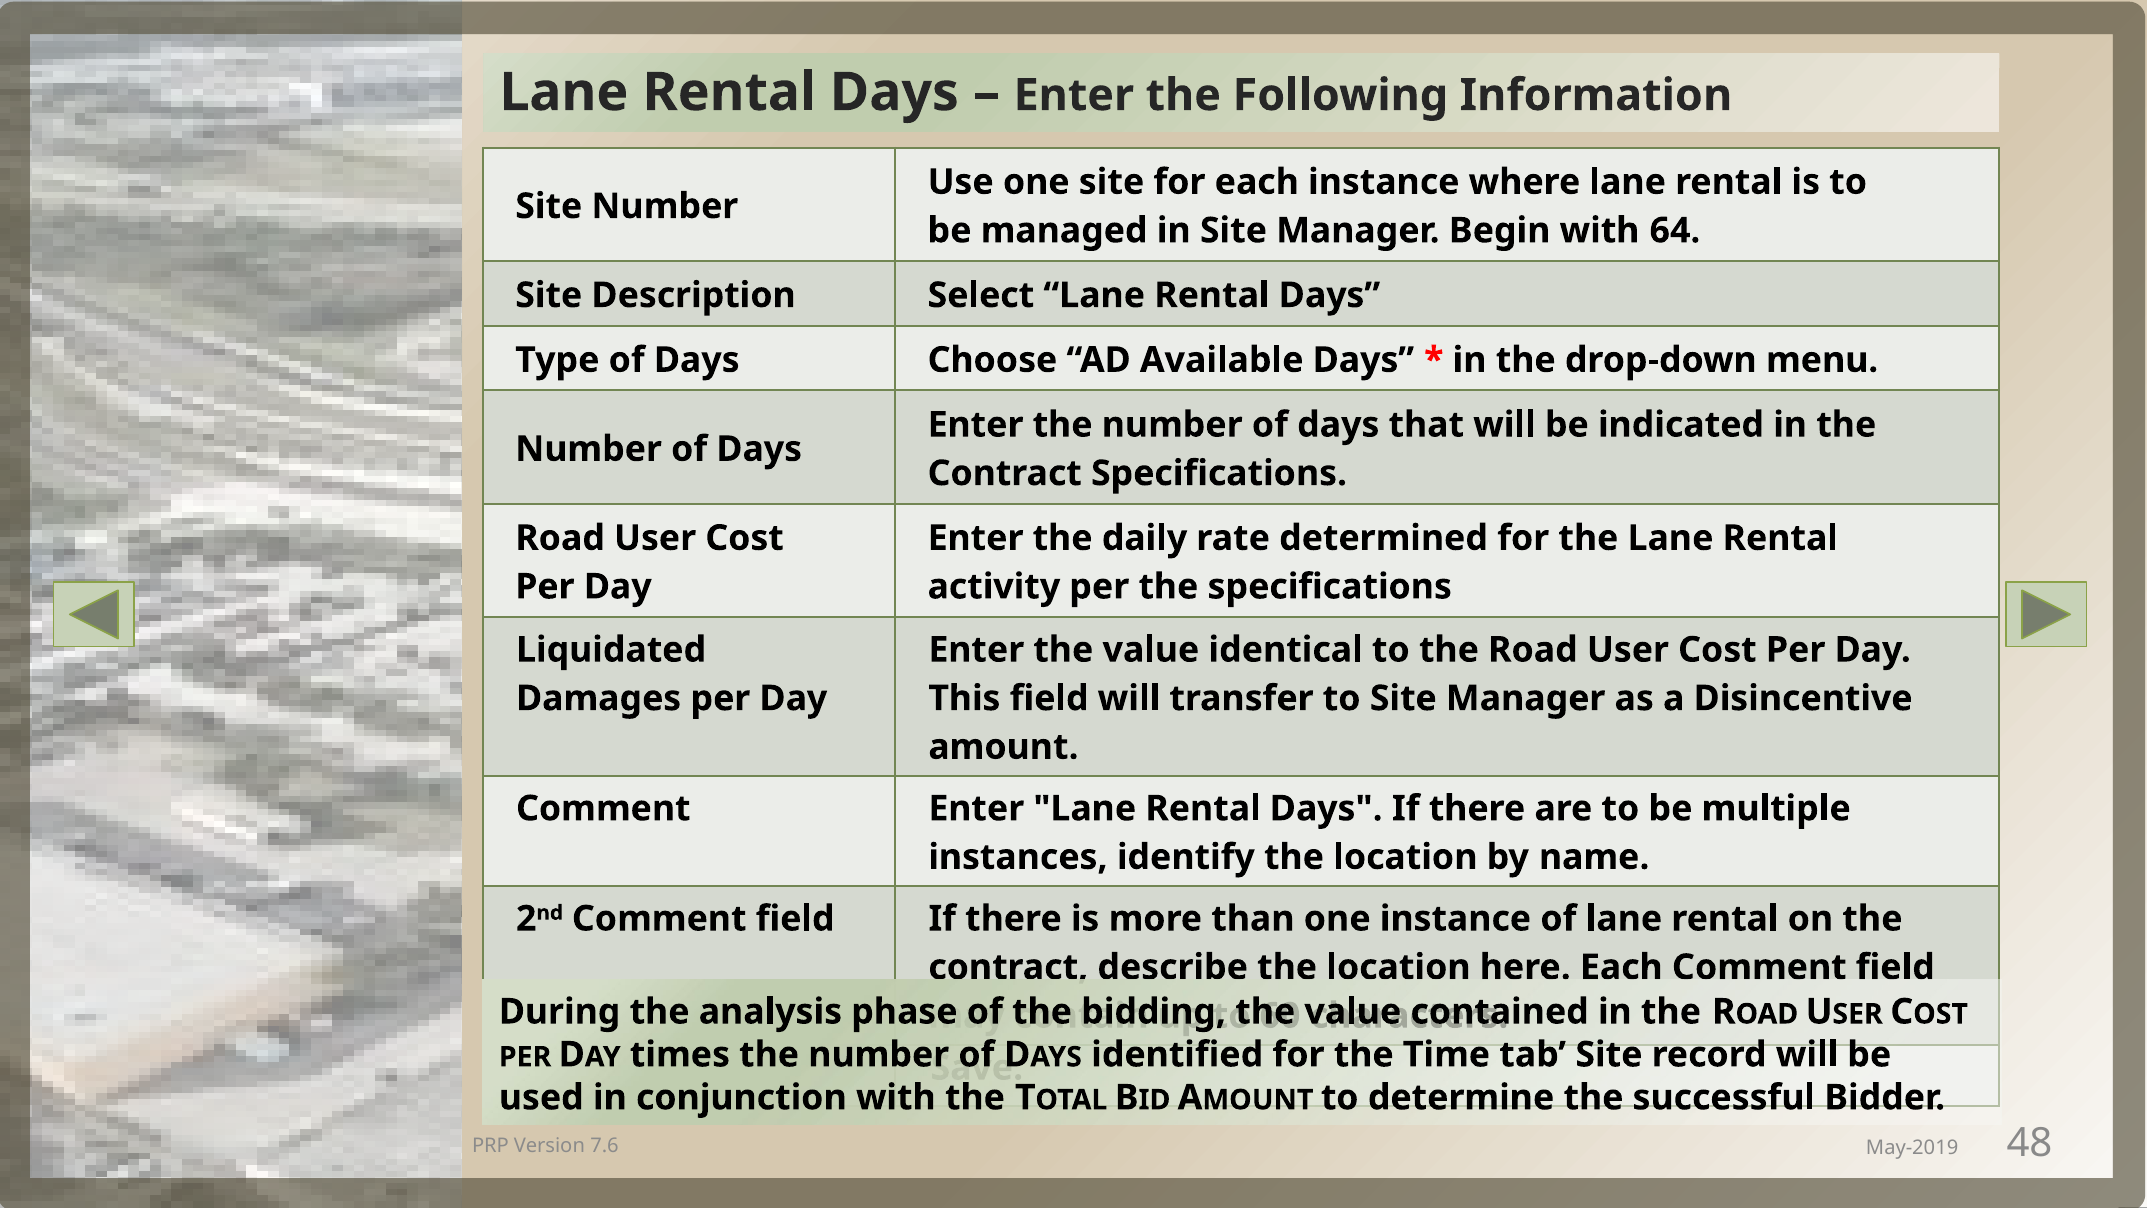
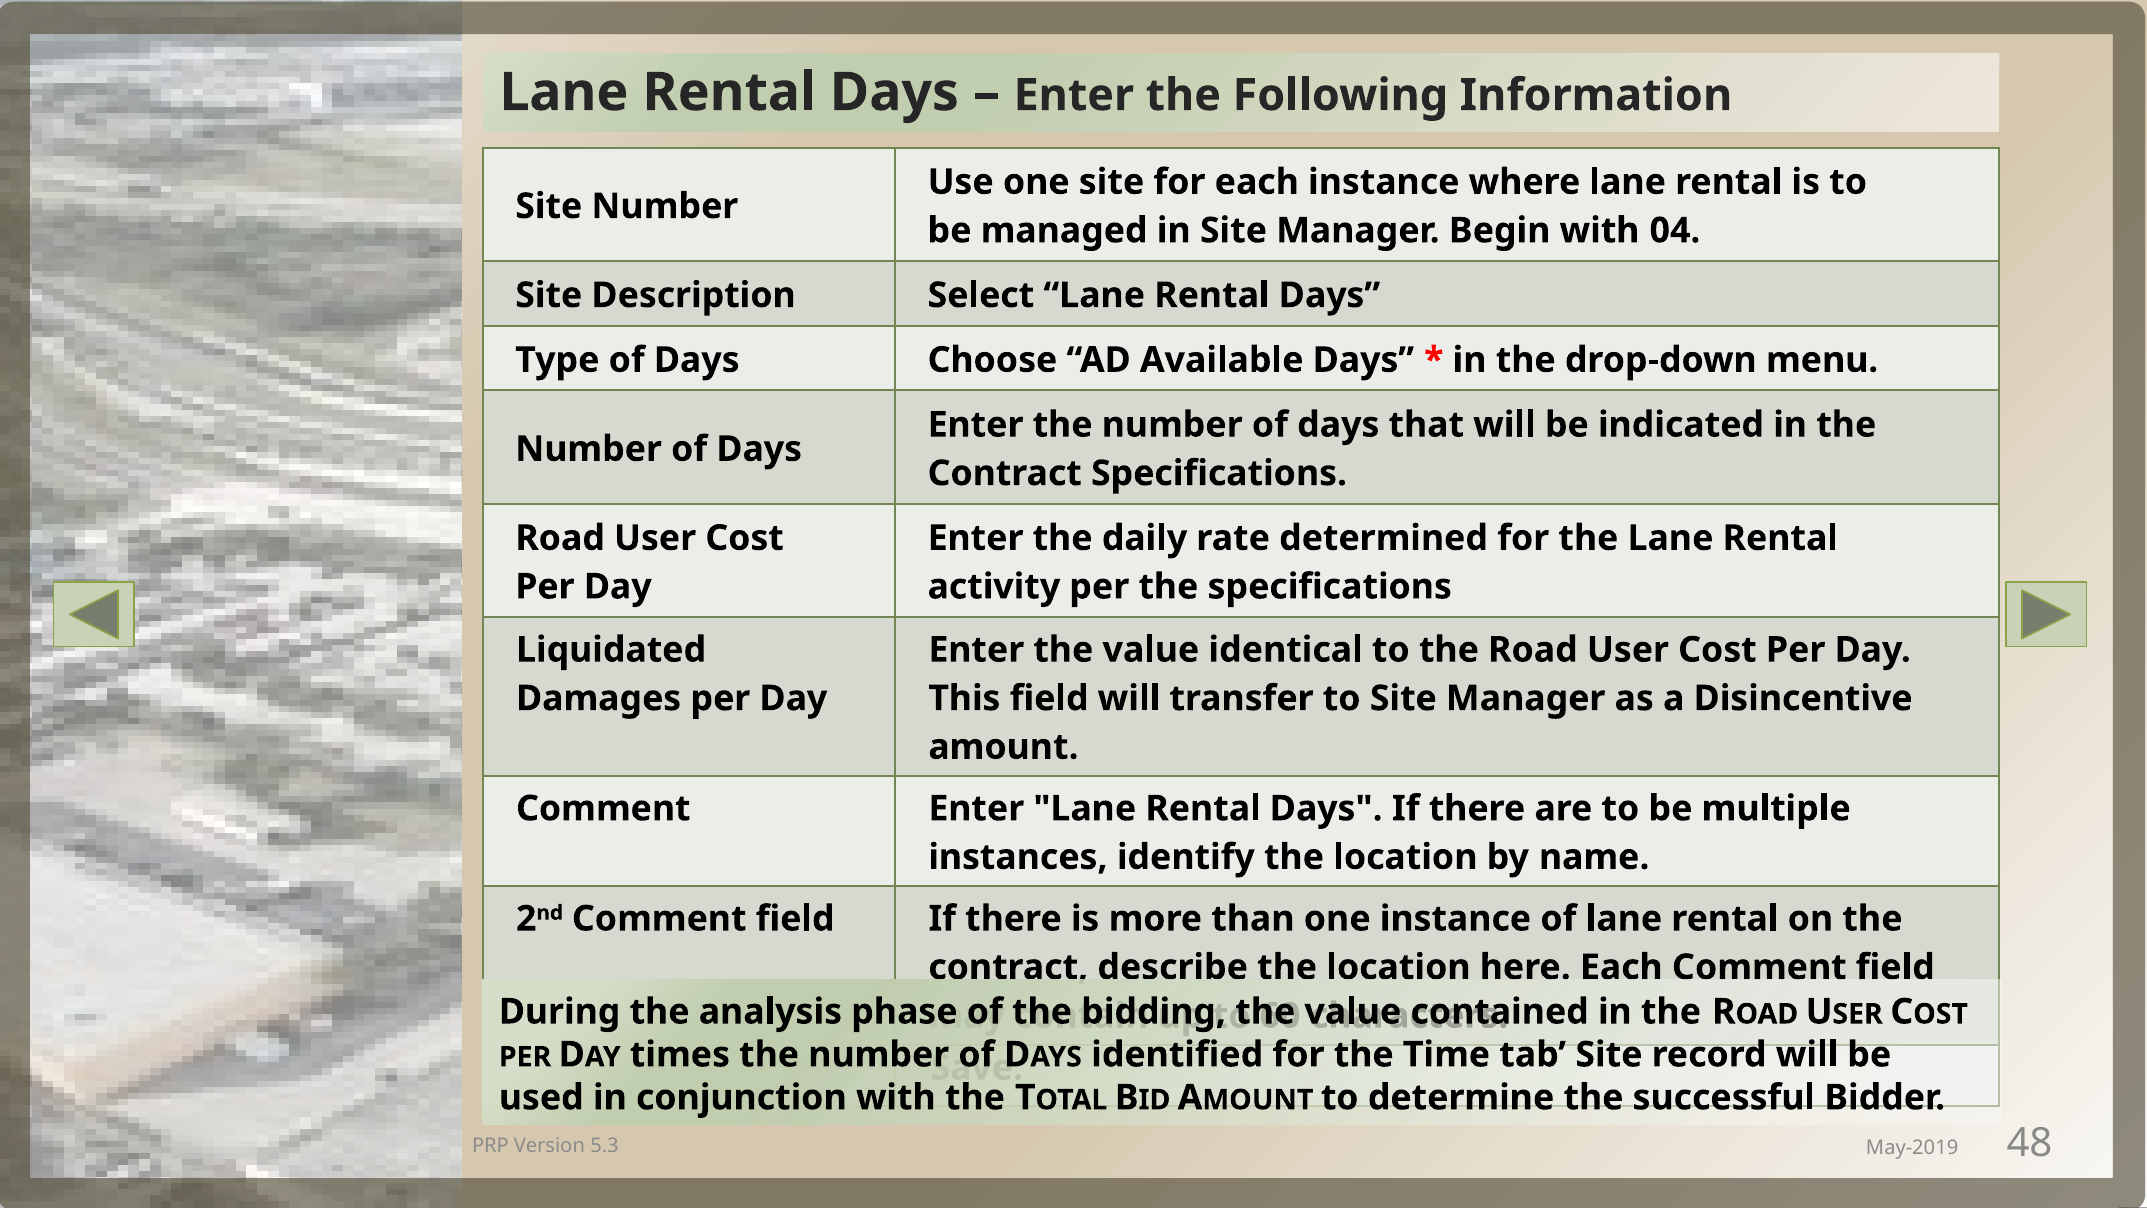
64: 64 -> 04
7.6: 7.6 -> 5.3
